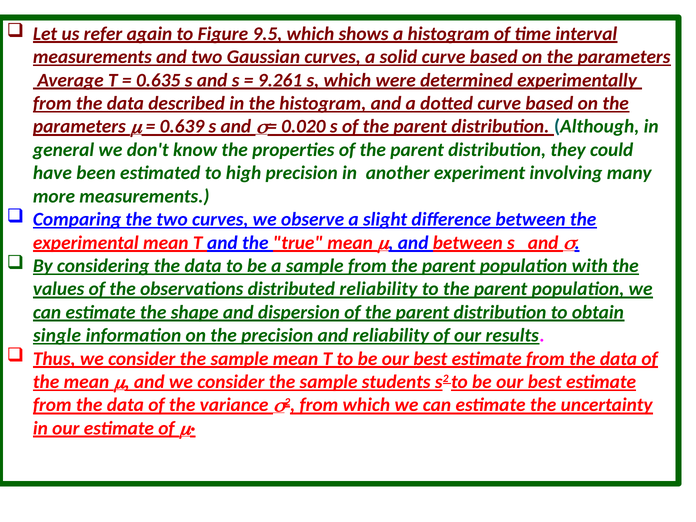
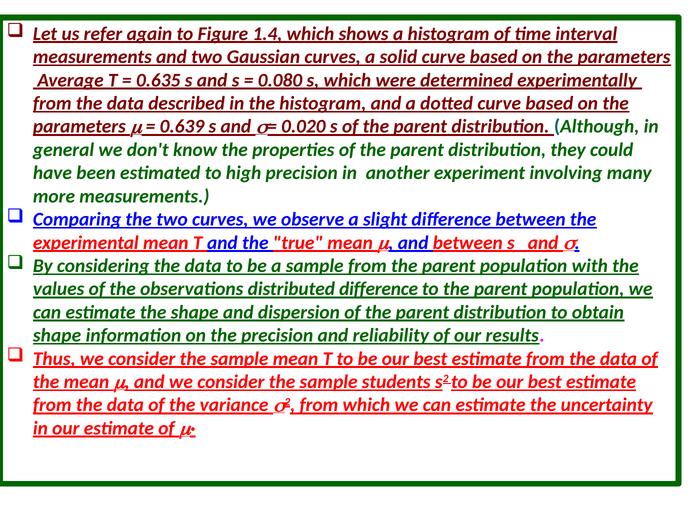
9.5: 9.5 -> 1.4
9.261: 9.261 -> 0.080
distributed reliability: reliability -> difference
single at (57, 335): single -> shape
